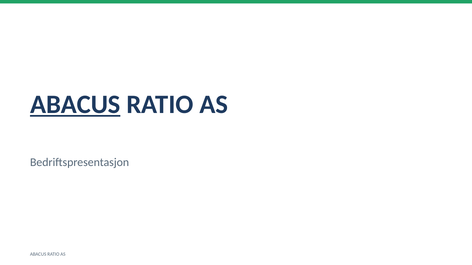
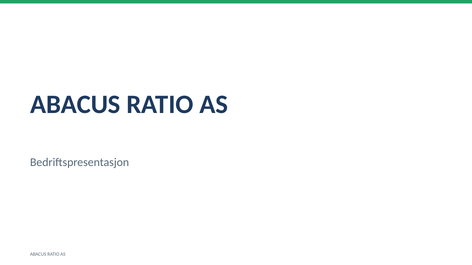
ABACUS at (75, 105) underline: present -> none
